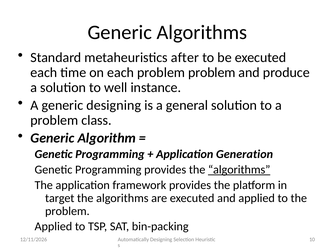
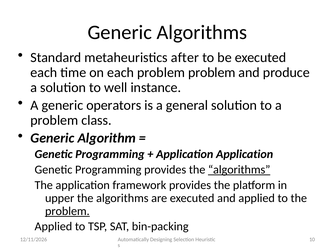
generic designing: designing -> operators
Application Generation: Generation -> Application
target: target -> upper
problem at (67, 211) underline: none -> present
